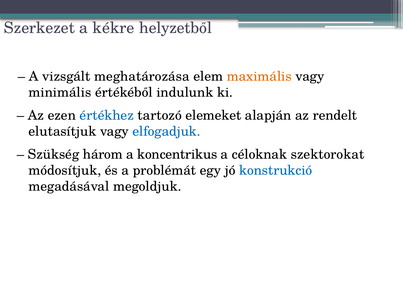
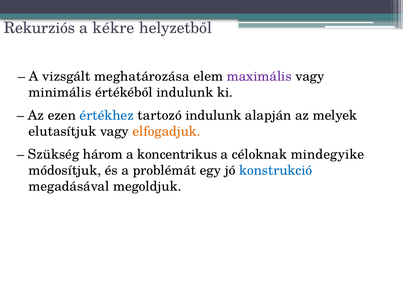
Szerkezet: Szerkezet -> Rekurziós
maximális colour: orange -> purple
tartozó elemeket: elemeket -> indulunk
rendelt: rendelt -> melyek
elfogadjuk colour: blue -> orange
szektorokat: szektorokat -> mindegyike
